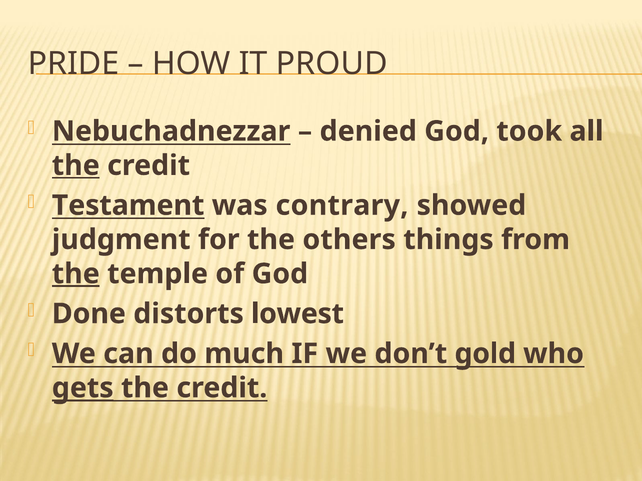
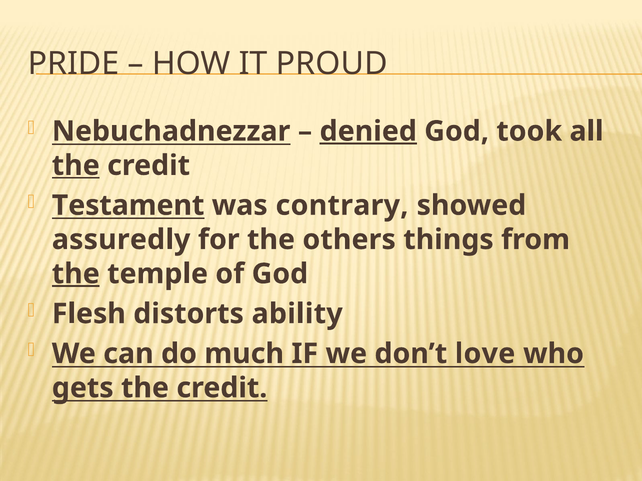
denied underline: none -> present
judgment: judgment -> assuredly
Done: Done -> Flesh
lowest: lowest -> ability
gold: gold -> love
gets underline: present -> none
